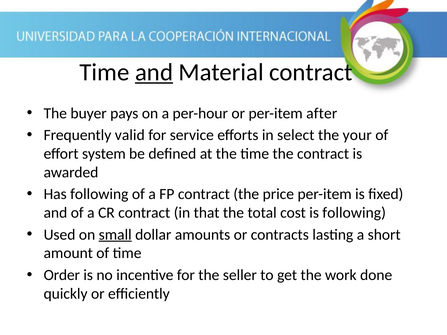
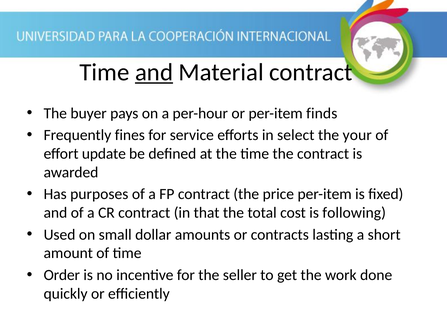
after: after -> finds
valid: valid -> fines
system: system -> update
Has following: following -> purposes
small underline: present -> none
